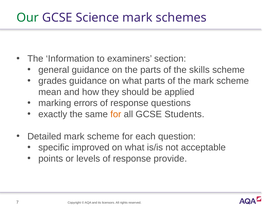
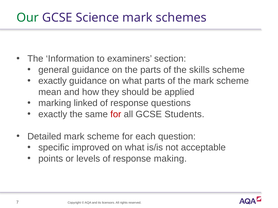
grades at (52, 81): grades -> exactly
errors: errors -> linked
for at (116, 114) colour: orange -> red
provide: provide -> making
